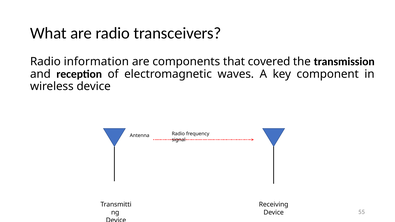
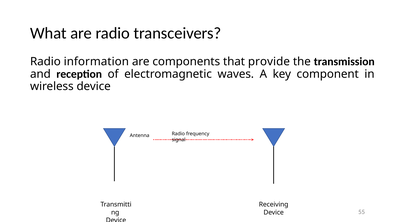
covered: covered -> provide
